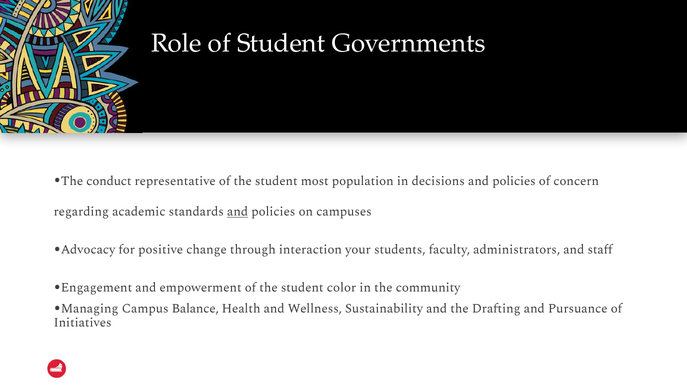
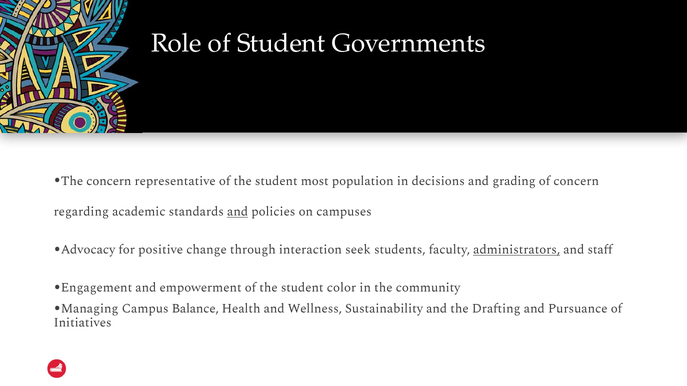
conduct at (109, 181): conduct -> concern
decisions and policies: policies -> grading
your: your -> seek
administrators underline: none -> present
